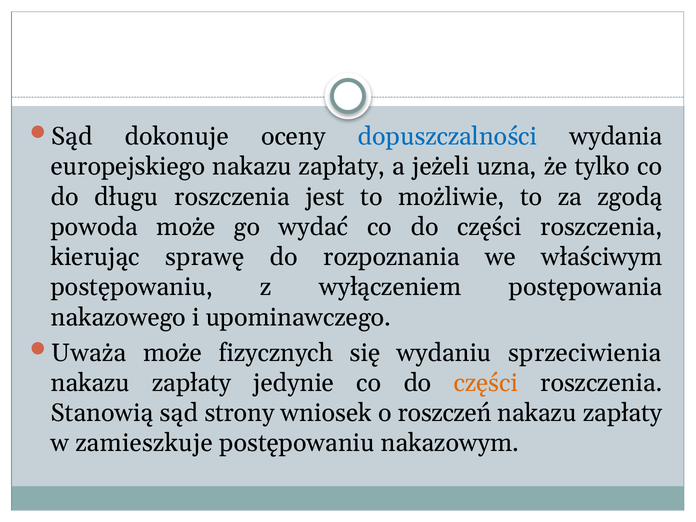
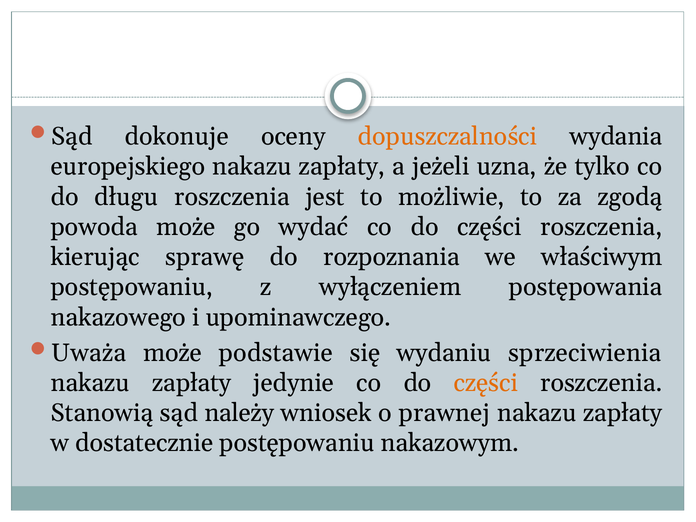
dopuszczalności colour: blue -> orange
fizycznych: fizycznych -> podstawie
strony: strony -> należy
roszczeń: roszczeń -> prawnej
zamieszkuje: zamieszkuje -> dostatecznie
